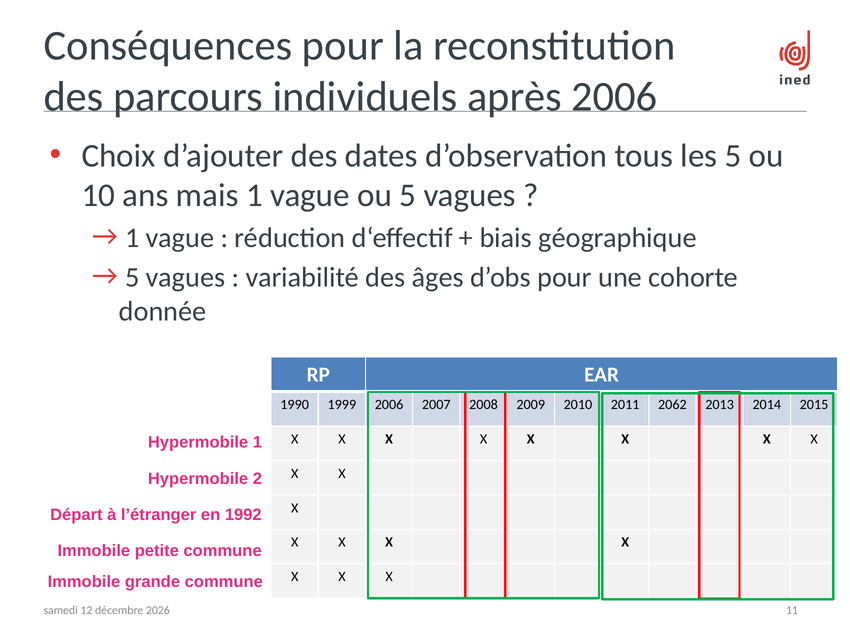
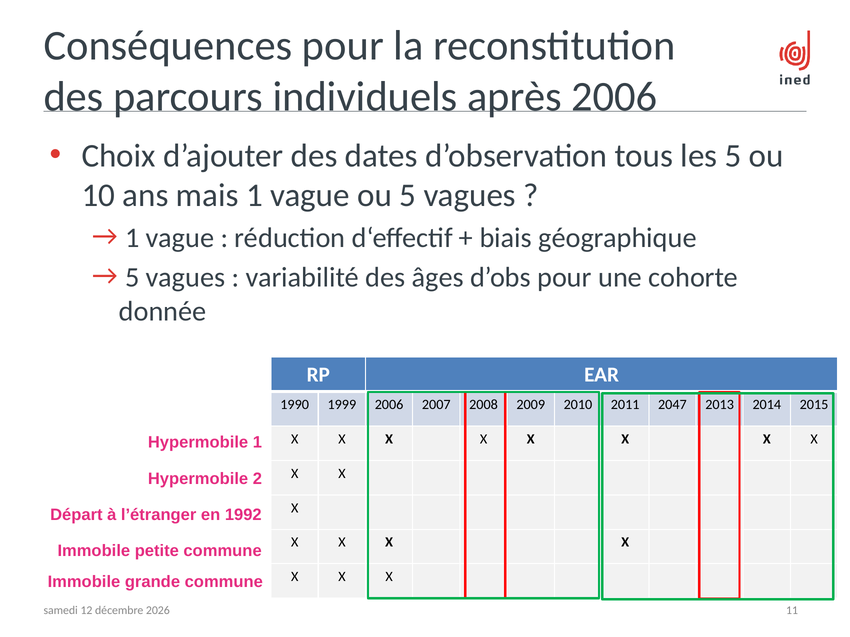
2062: 2062 -> 2047
